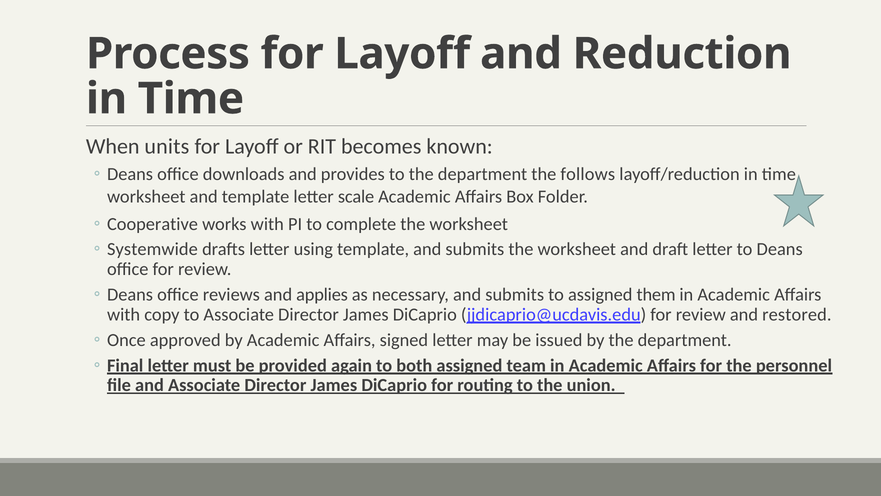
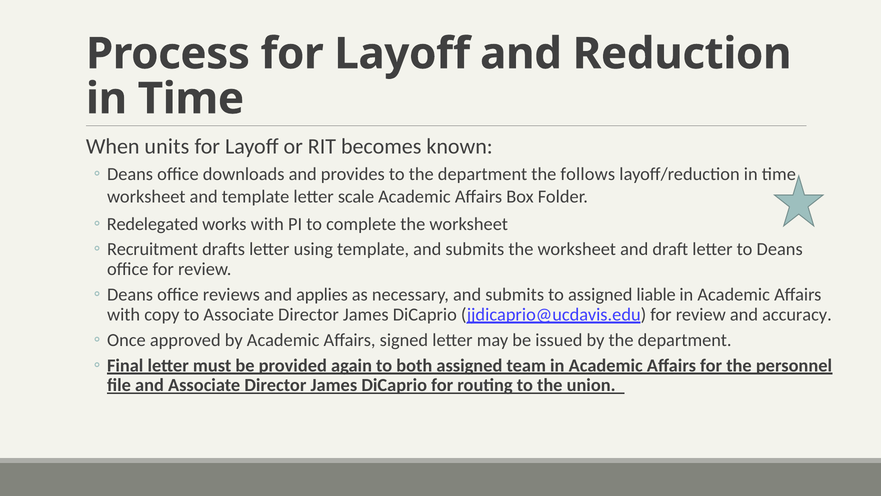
Cooperative: Cooperative -> Redelegated
Systemwide: Systemwide -> Recruitment
them: them -> liable
restored: restored -> accuracy
